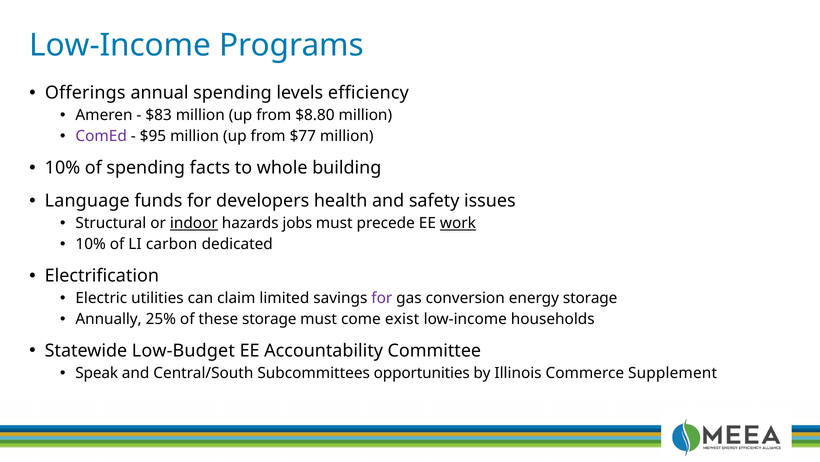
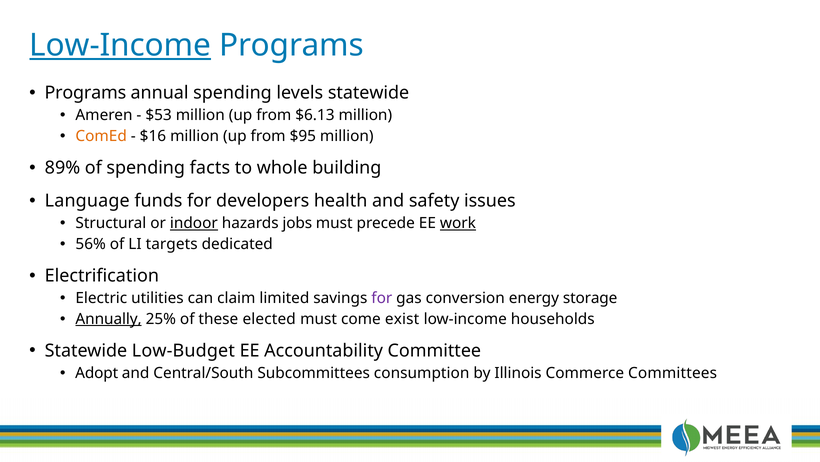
Low-Income at (120, 45) underline: none -> present
Offerings at (85, 93): Offerings -> Programs
levels efficiency: efficiency -> statewide
$83: $83 -> $53
$8.80: $8.80 -> $6.13
ComEd colour: purple -> orange
$95: $95 -> $16
$77: $77 -> $95
10% at (62, 168): 10% -> 89%
10% at (91, 244): 10% -> 56%
carbon: carbon -> targets
Annually underline: none -> present
these storage: storage -> elected
Speak: Speak -> Adopt
opportunities: opportunities -> consumption
Supplement: Supplement -> Committees
